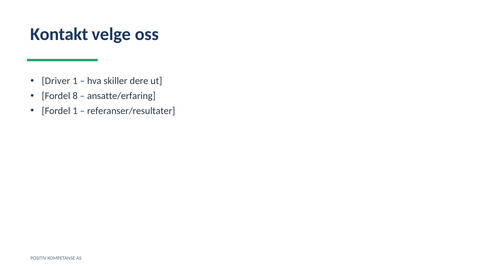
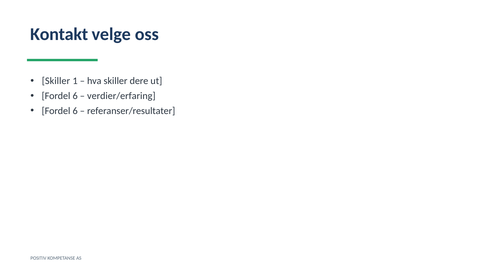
Driver at (56, 81): Driver -> Skiller
8 at (75, 96): 8 -> 6
ansatte/erfaring: ansatte/erfaring -> verdier/erfaring
1 at (75, 111): 1 -> 6
